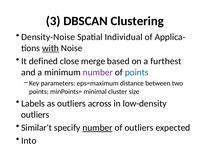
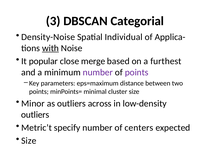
Clustering: Clustering -> Categorial
defined: defined -> popular
points at (137, 73) colour: blue -> purple
Labels: Labels -> Minor
Similar’t: Similar’t -> Metric’t
number at (97, 128) underline: present -> none
of outliers: outliers -> centers
Into at (29, 141): Into -> Size
